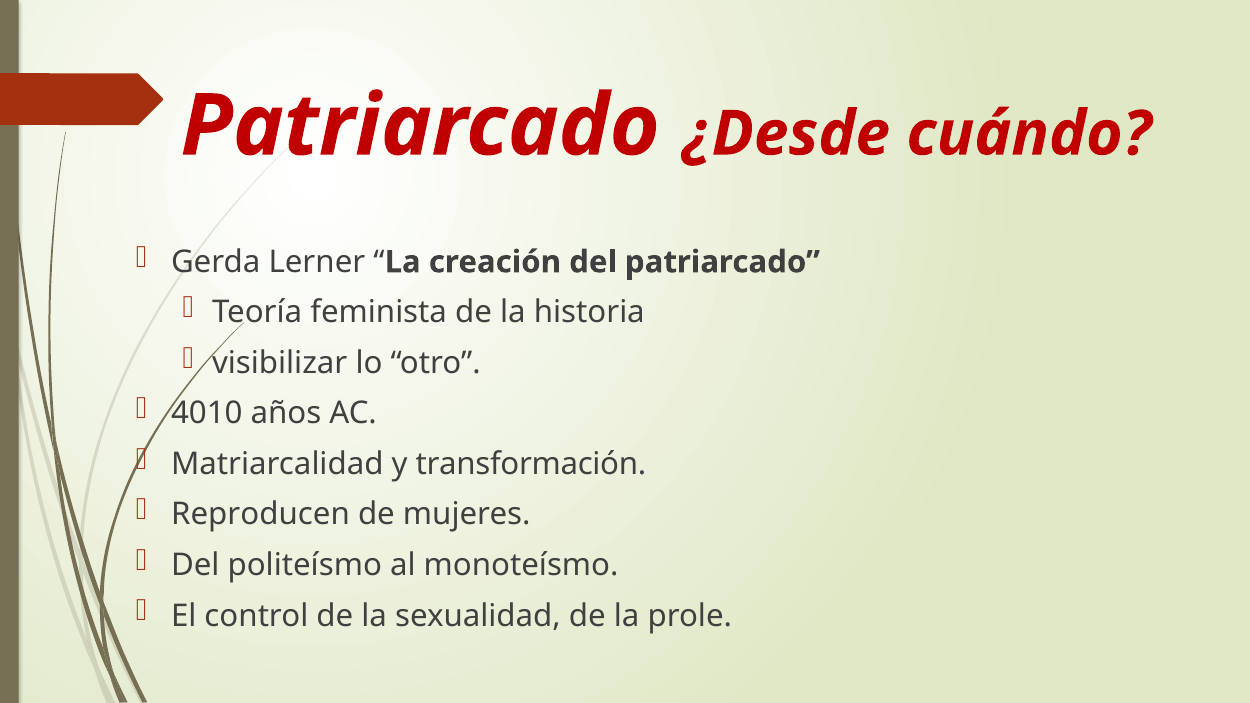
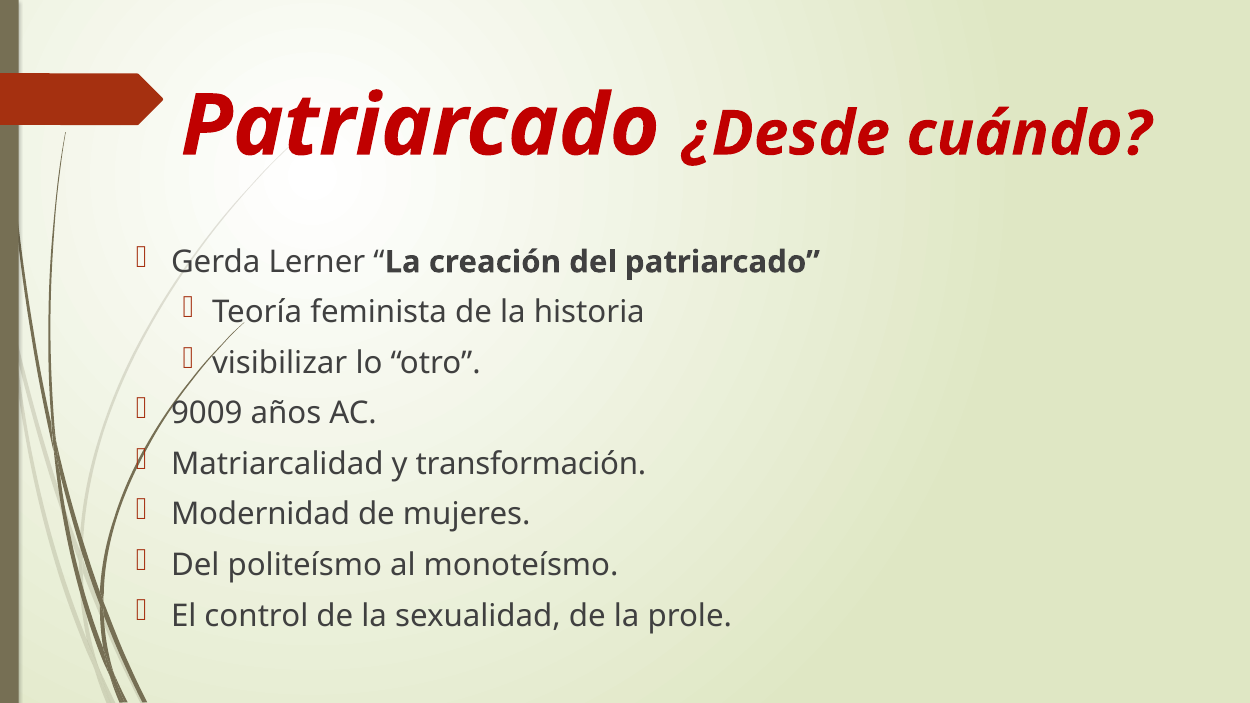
4010: 4010 -> 9009
Reproducen: Reproducen -> Modernidad
